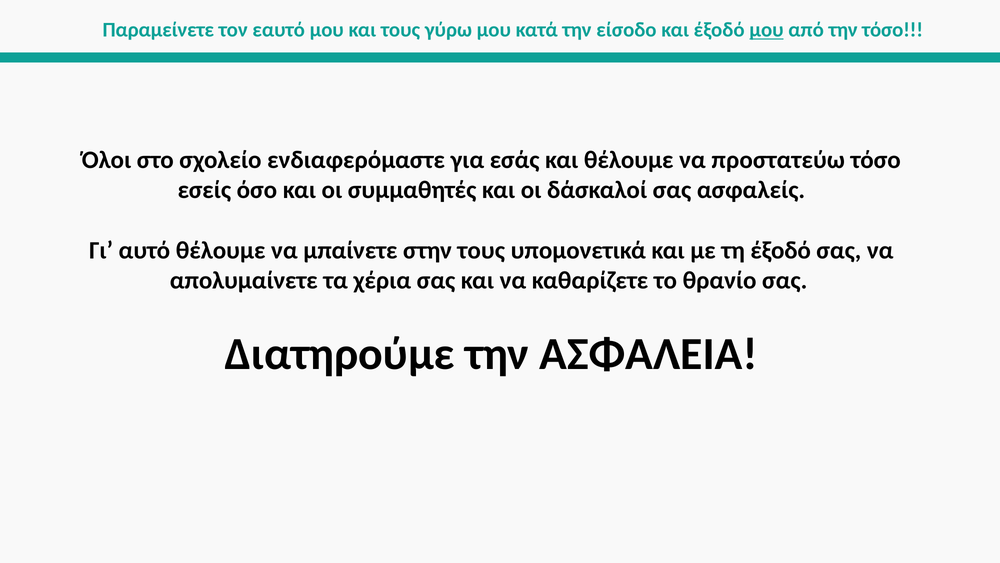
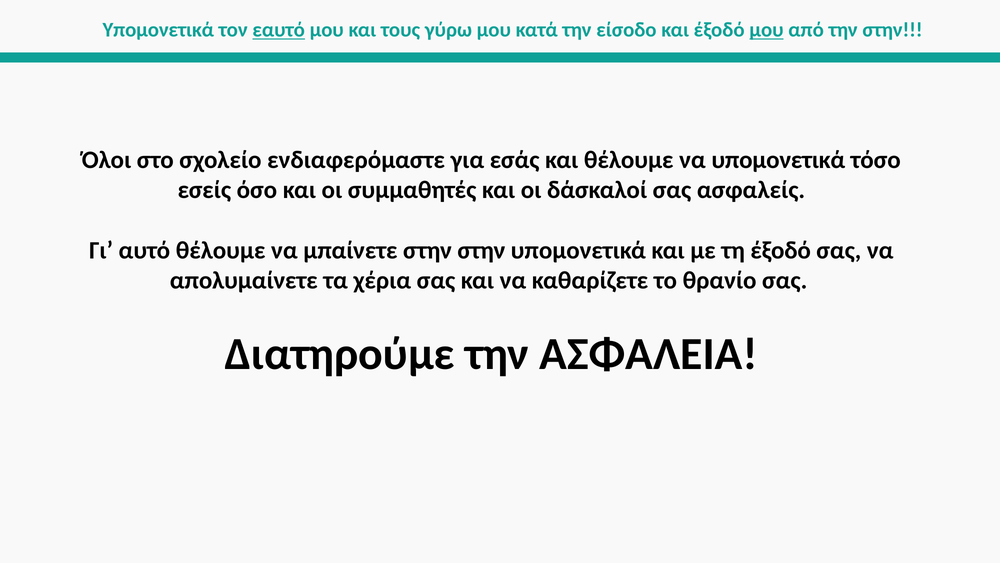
Παραμείνετε at (158, 30): Παραμείνετε -> Υπομονετικά
εαυτό underline: none -> present
την τόσο: τόσο -> στην
να προστατεύω: προστατεύω -> υπομονετικά
στην τους: τους -> στην
